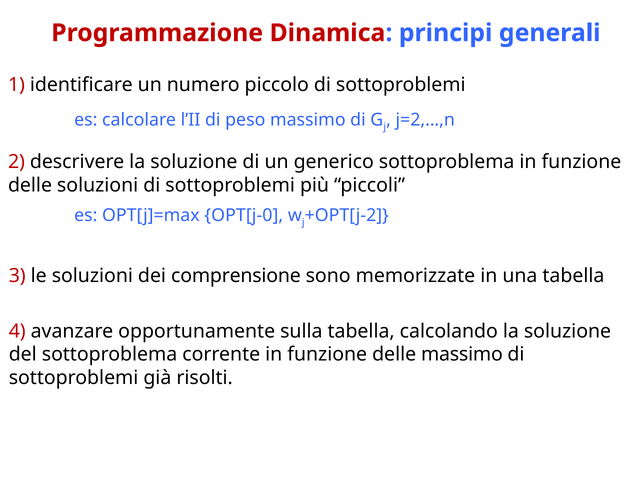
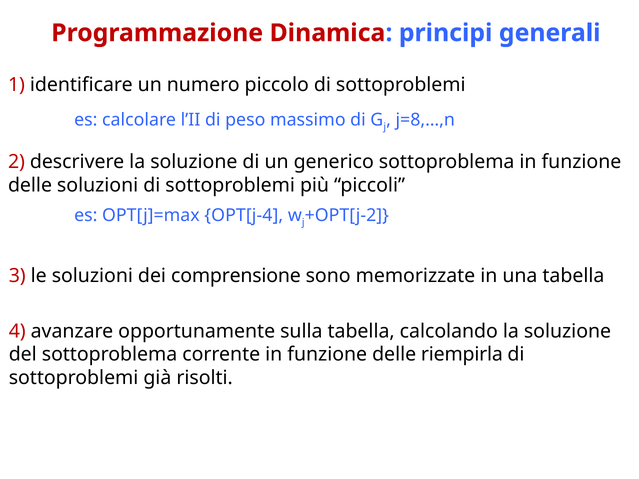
j=2,…,n: j=2,…,n -> j=8,…,n
OPT[j-0: OPT[j-0 -> OPT[j-4
delle massimo: massimo -> riempirla
